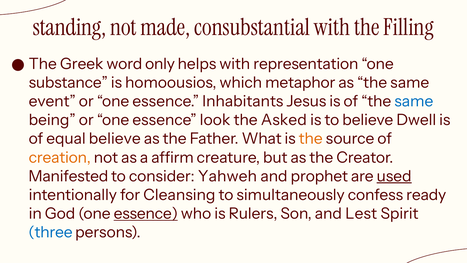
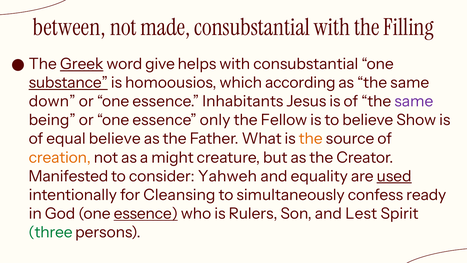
standing: standing -> between
Greek underline: none -> present
only: only -> give
with representation: representation -> consubstantial
substance underline: none -> present
metaphor: metaphor -> according
event: event -> down
same at (414, 101) colour: blue -> purple
look: look -> only
Asked: Asked -> Fellow
Dwell: Dwell -> Show
affirm: affirm -> might
prophet: prophet -> equality
three colour: blue -> green
